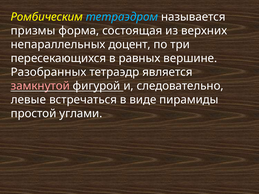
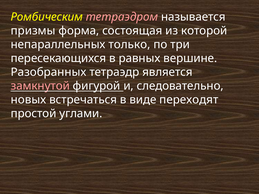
тетраэдром colour: light blue -> pink
верхних: верхних -> которой
доцент: доцент -> только
левые: левые -> новых
пирамиды: пирамиды -> переходят
